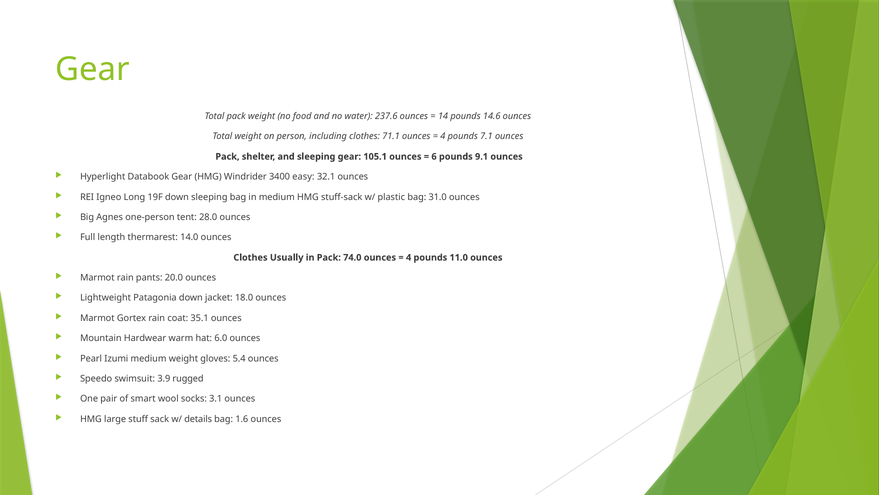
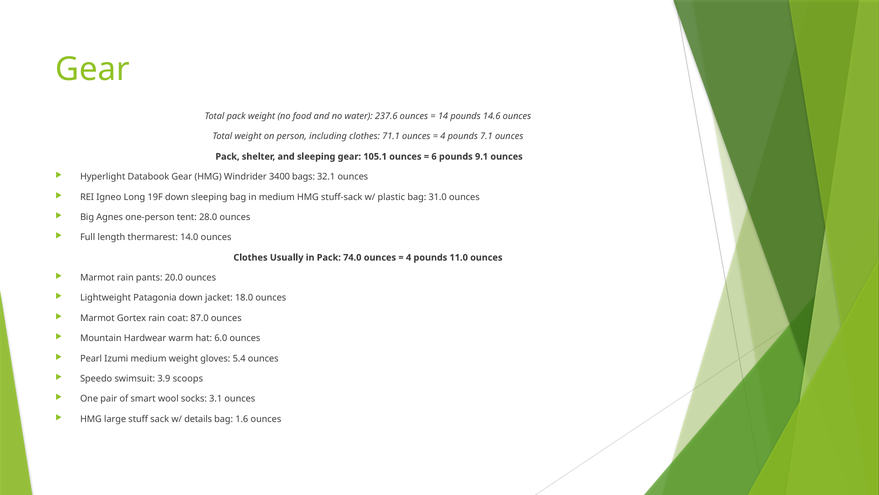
easy: easy -> bags
35.1: 35.1 -> 87.0
rugged: rugged -> scoops
